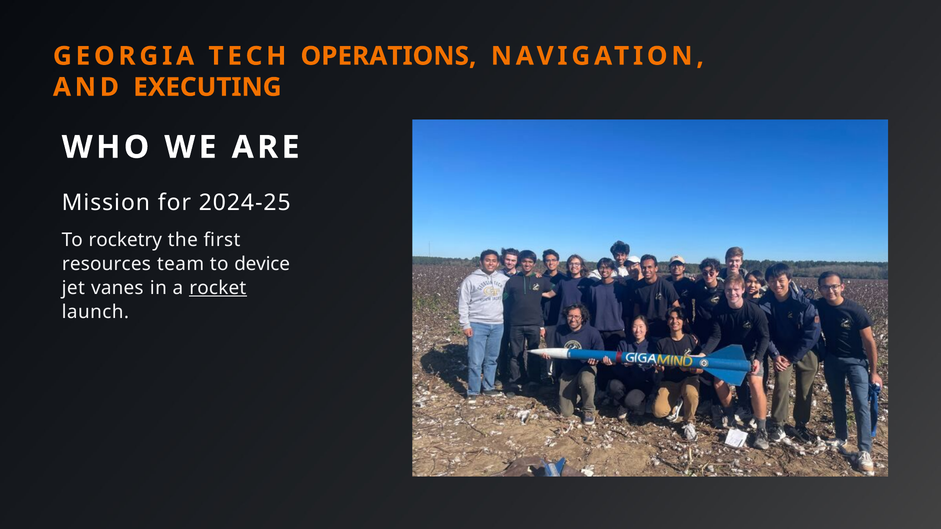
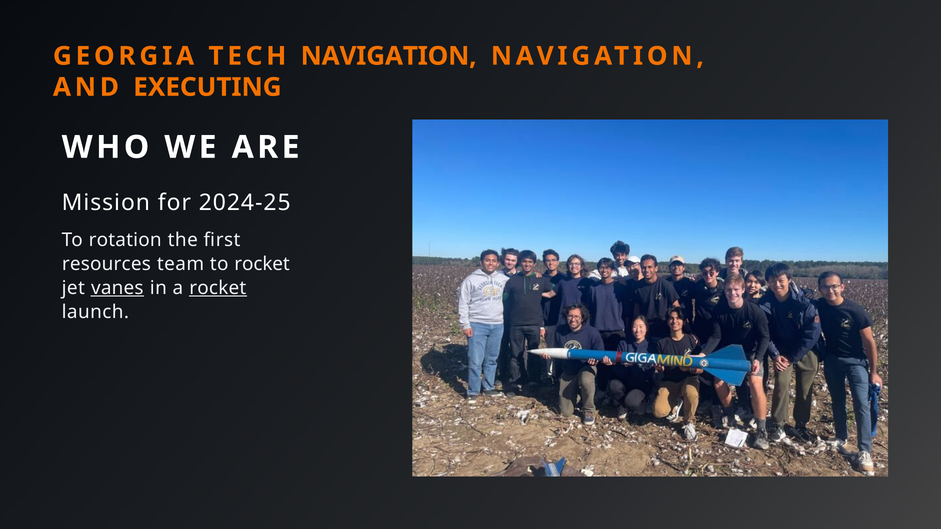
TECH OPERATIONS: OPERATIONS -> NAVIGATION
rocketry: rocketry -> rotation
to device: device -> rocket
vanes underline: none -> present
